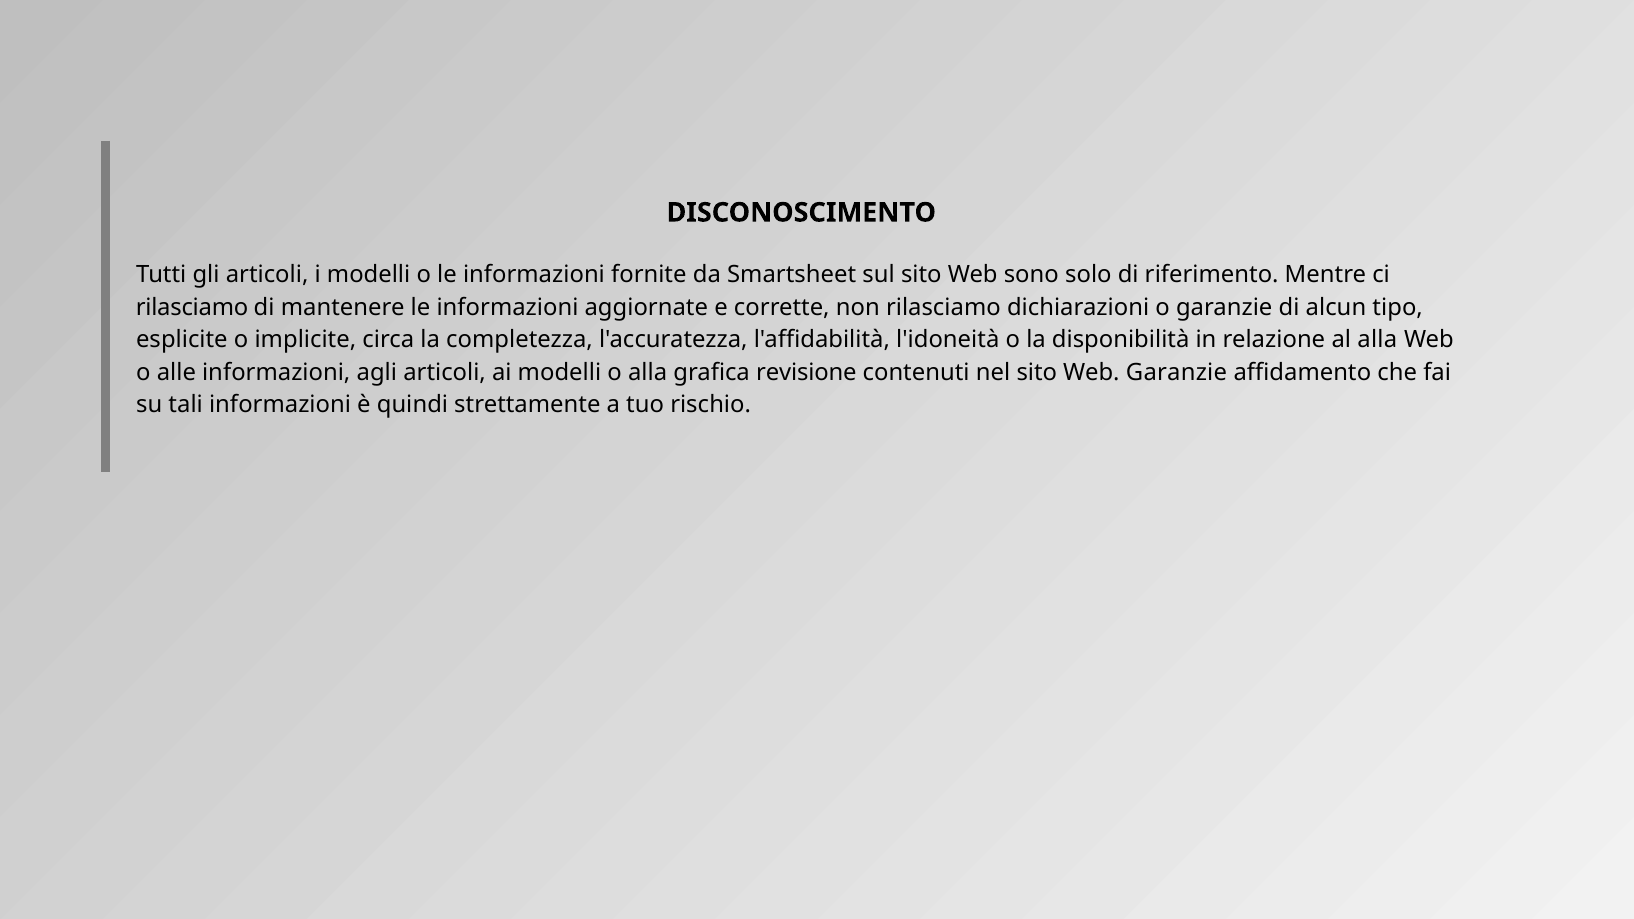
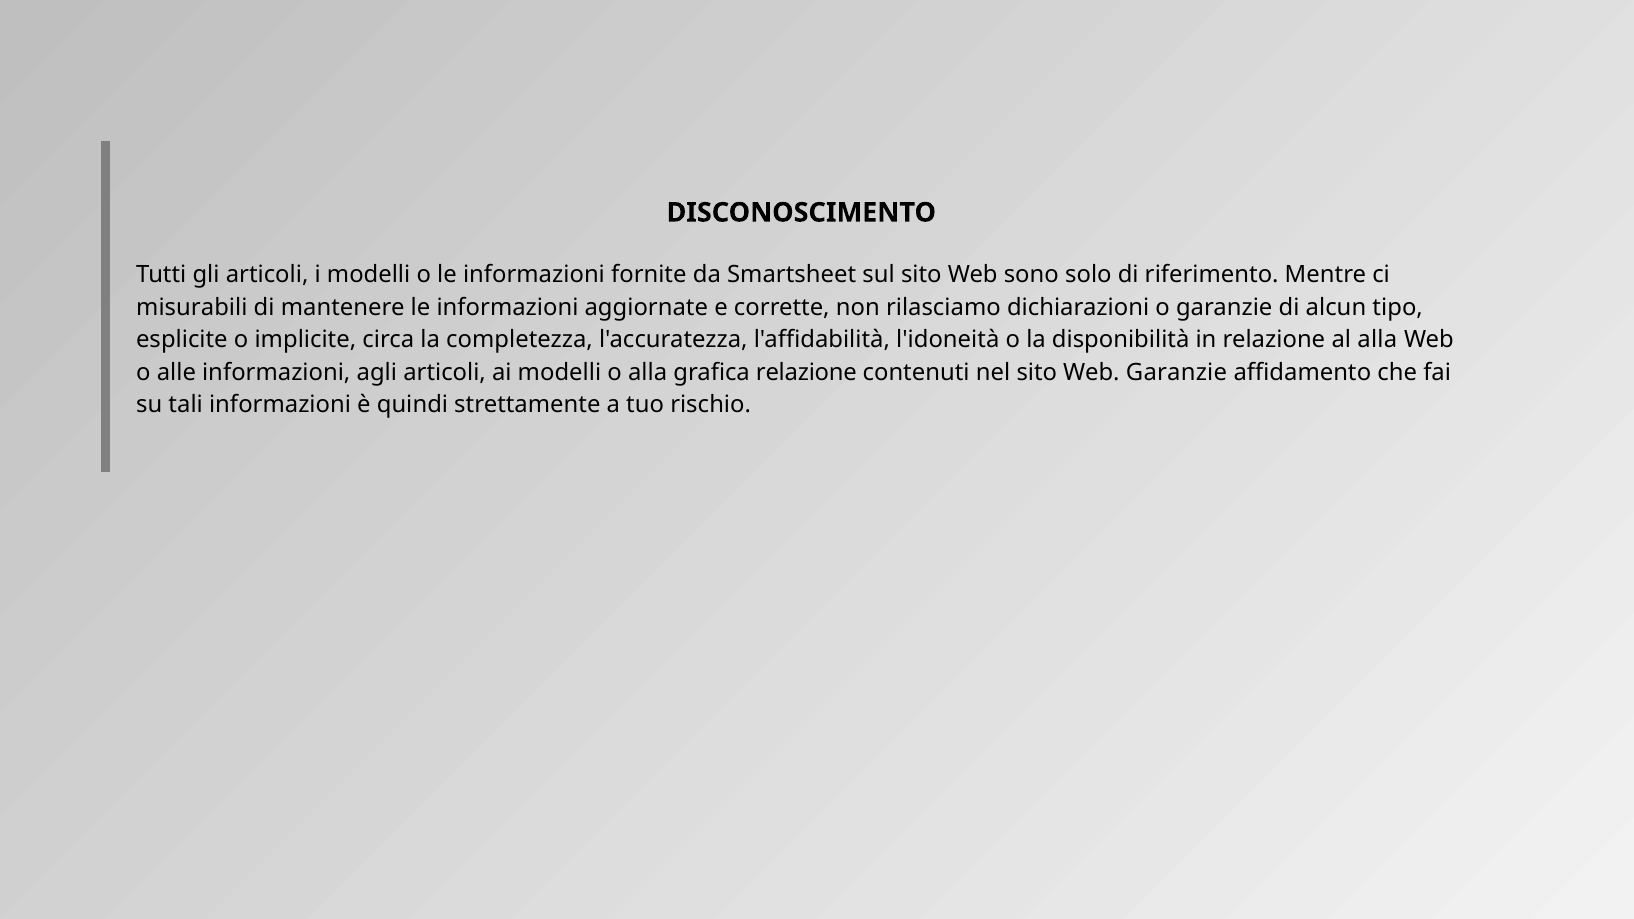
rilasciamo at (192, 307): rilasciamo -> misurabili
grafica revisione: revisione -> relazione
